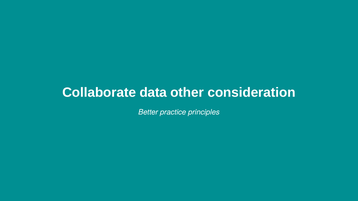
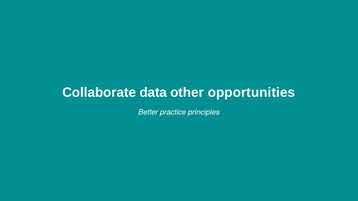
consideration: consideration -> opportunities
